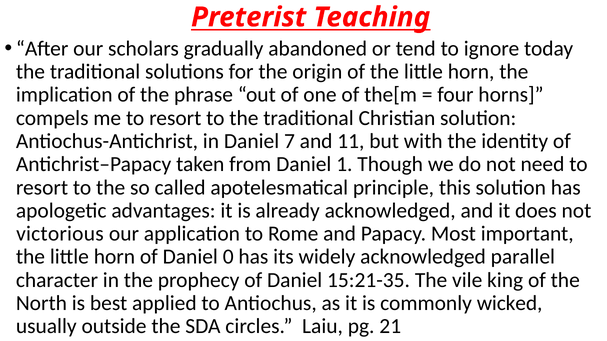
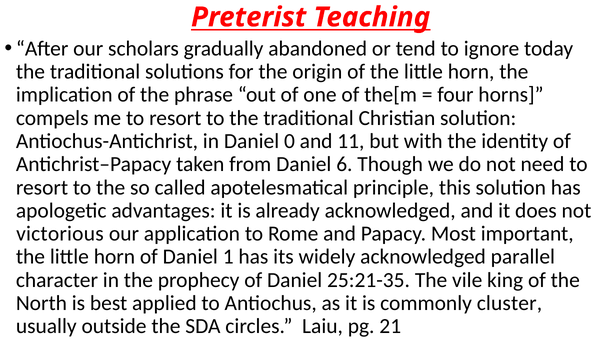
7: 7 -> 0
1: 1 -> 6
0: 0 -> 1
15:21-35: 15:21-35 -> 25:21-35
wicked: wicked -> cluster
